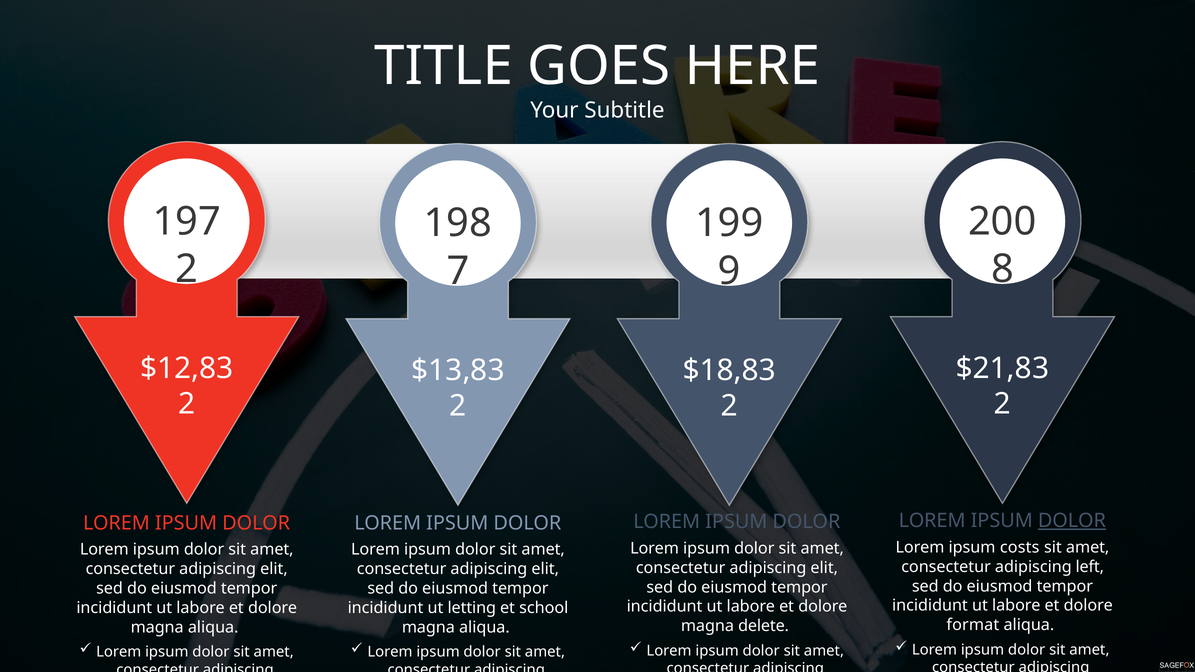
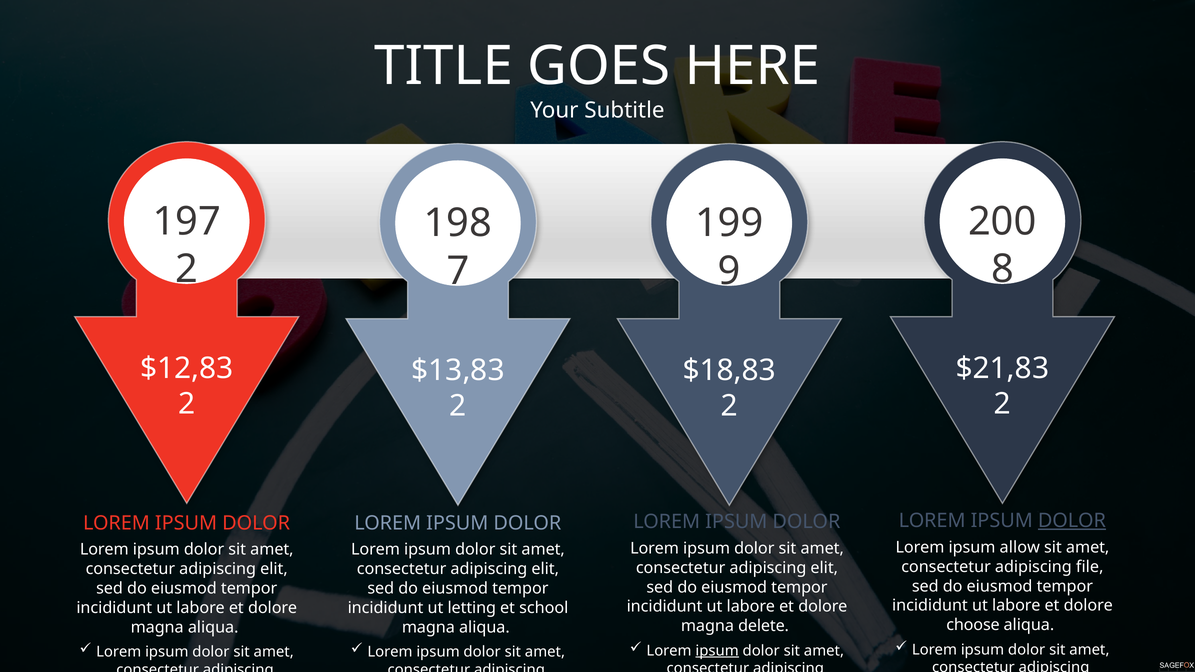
costs: costs -> allow
left: left -> file
format: format -> choose
ipsum at (717, 651) underline: none -> present
